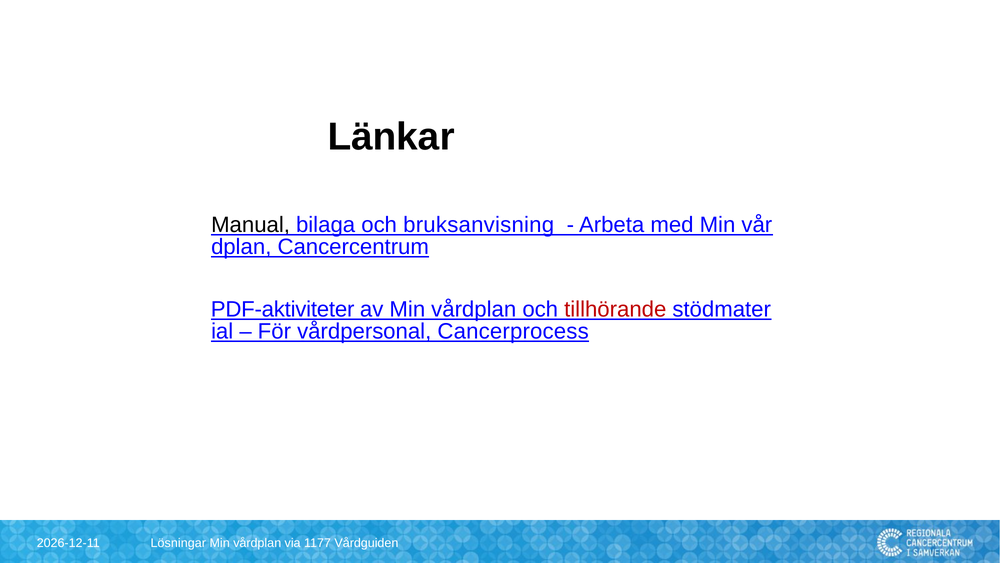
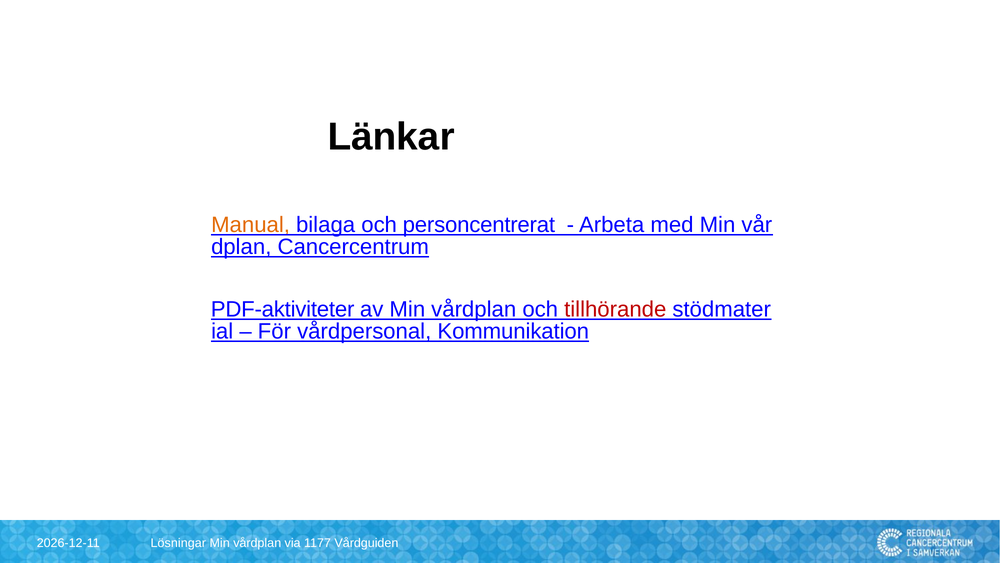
Manual colour: black -> orange
bruksanvisning: bruksanvisning -> personcentrerat
Cancerprocess: Cancerprocess -> Kommunikation
